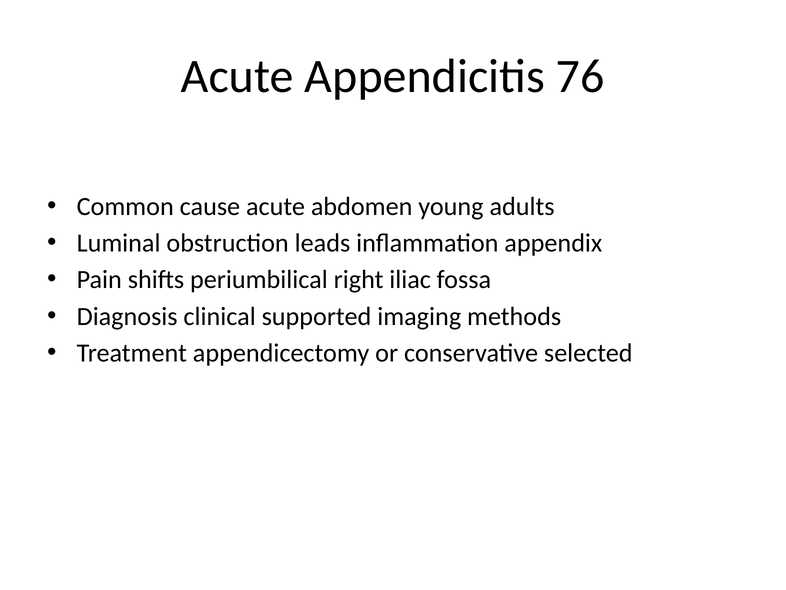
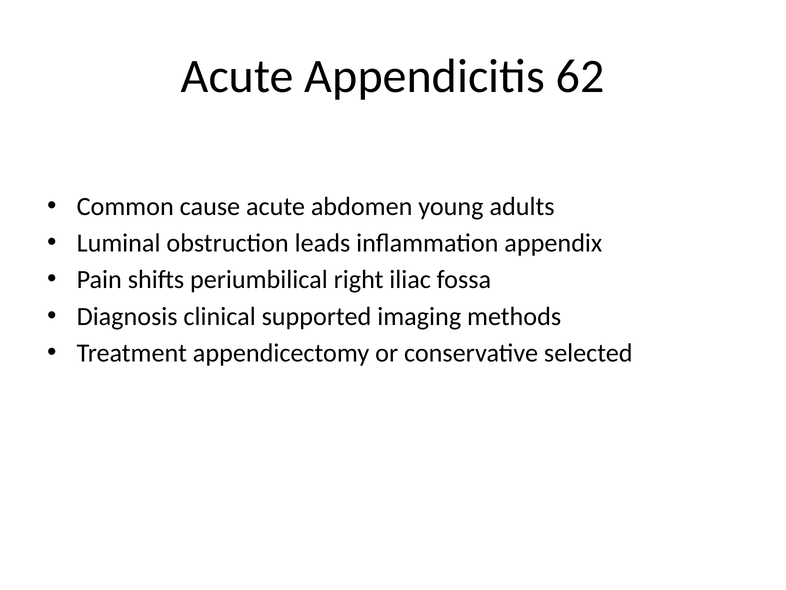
76: 76 -> 62
